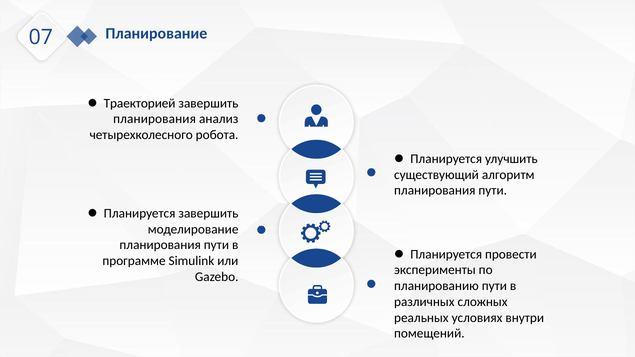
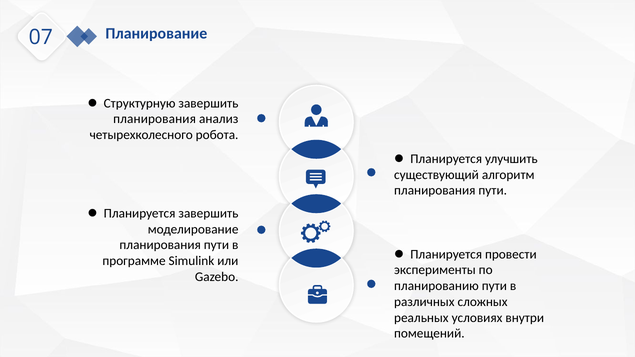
Траекторией: Траекторией -> Структурную
